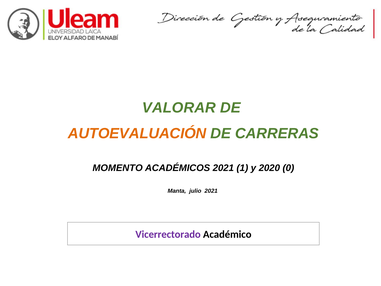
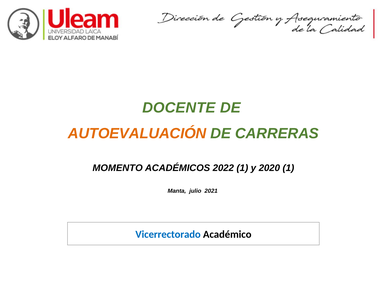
VALORAR: VALORAR -> DOCENTE
ACADÉMICOS 2021: 2021 -> 2022
2020 0: 0 -> 1
Vicerrectorado colour: purple -> blue
